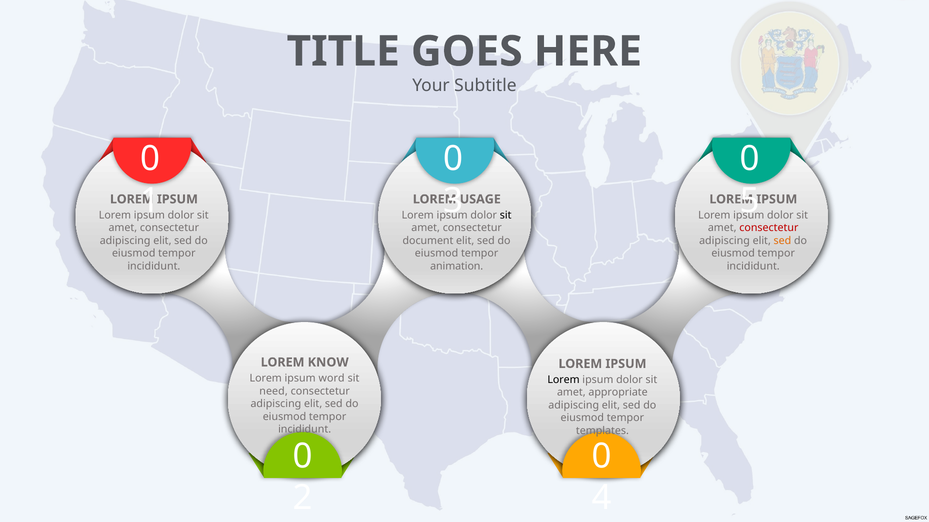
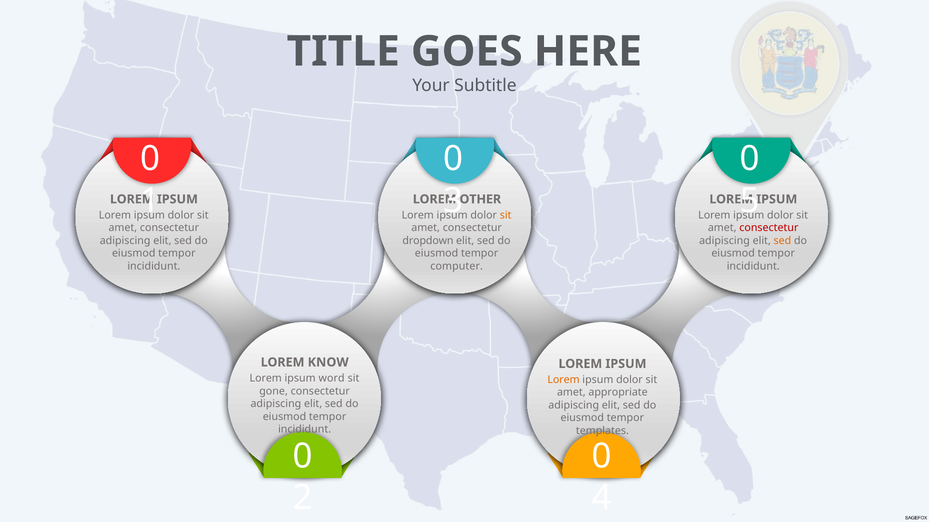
USAGE: USAGE -> OTHER
sit at (506, 215) colour: black -> orange
document: document -> dropdown
animation: animation -> computer
Lorem at (564, 380) colour: black -> orange
need: need -> gone
